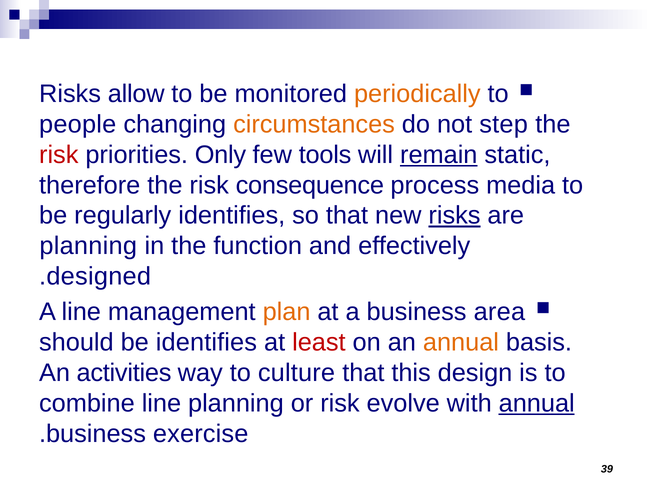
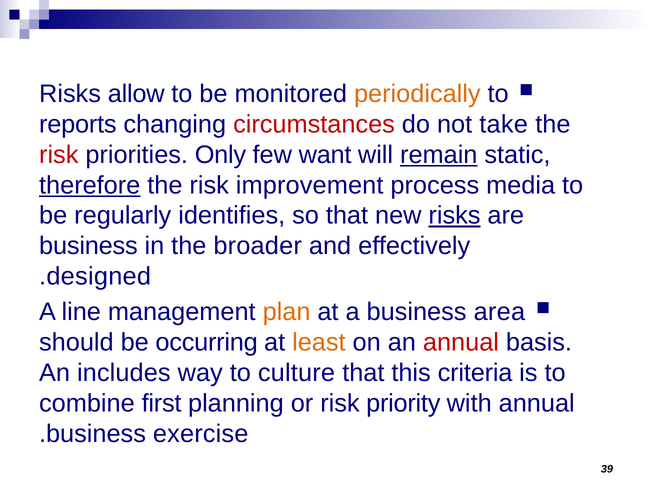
people: people -> reports
circumstances colour: orange -> red
step: step -> take
tools: tools -> want
therefore underline: none -> present
consequence: consequence -> improvement
planning at (88, 246): planning -> business
function: function -> broader
be identifies: identifies -> occurring
least colour: red -> orange
annual at (461, 342) colour: orange -> red
activities: activities -> includes
design: design -> criteria
combine line: line -> first
evolve: evolve -> priority
annual at (537, 403) underline: present -> none
